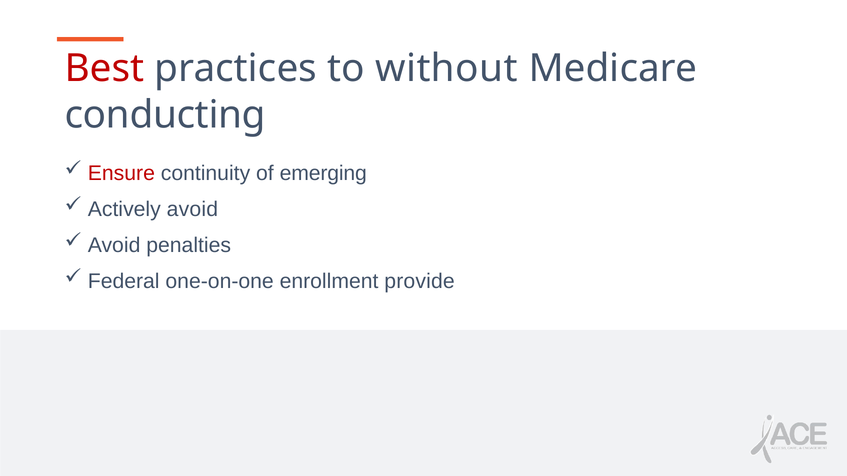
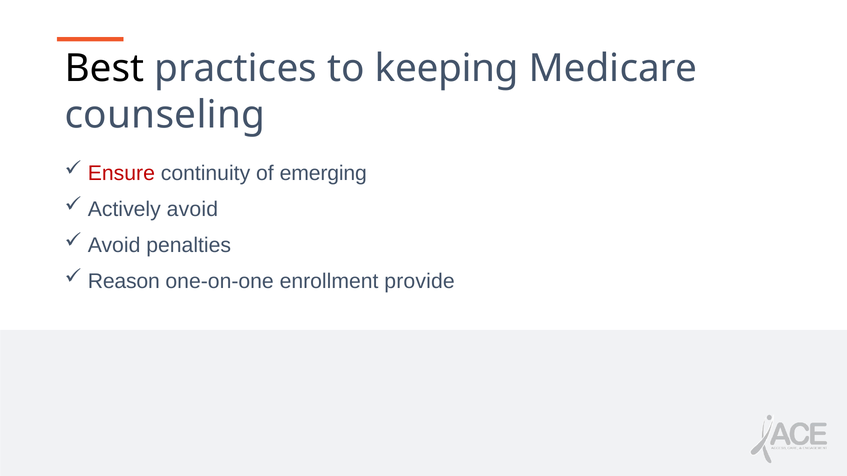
Best colour: red -> black
without: without -> keeping
conducting: conducting -> counseling
Federal: Federal -> Reason
